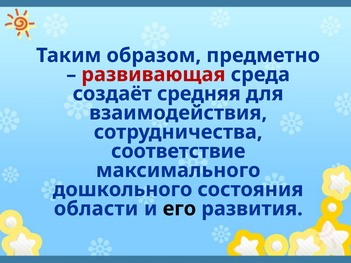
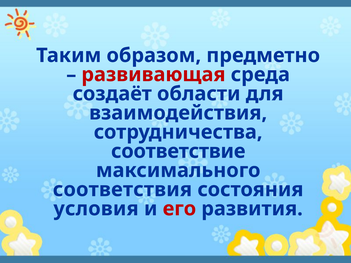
средняя: средняя -> области
дошкольного: дошкольного -> соответствия
области: области -> условия
его colour: black -> red
